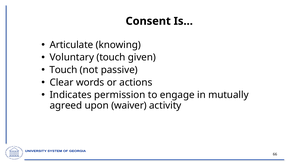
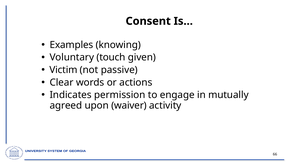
Articulate: Articulate -> Examples
Touch at (63, 70): Touch -> Victim
